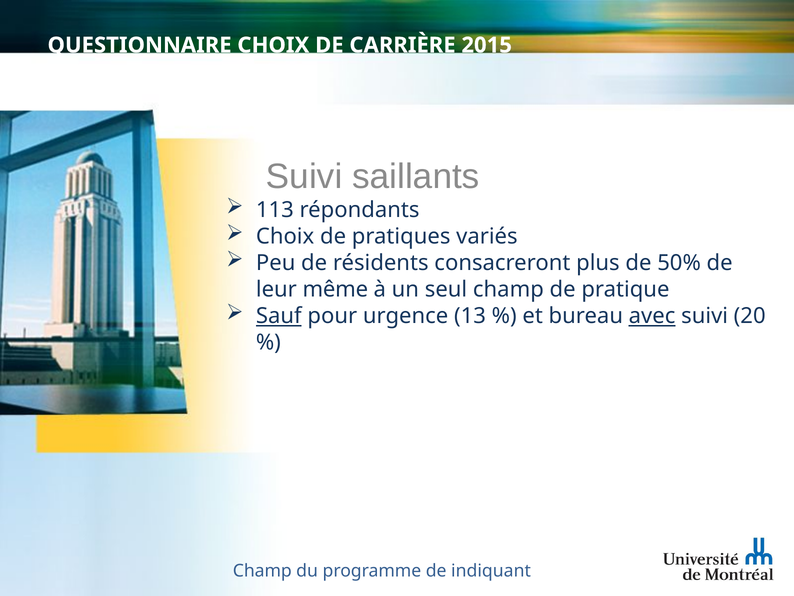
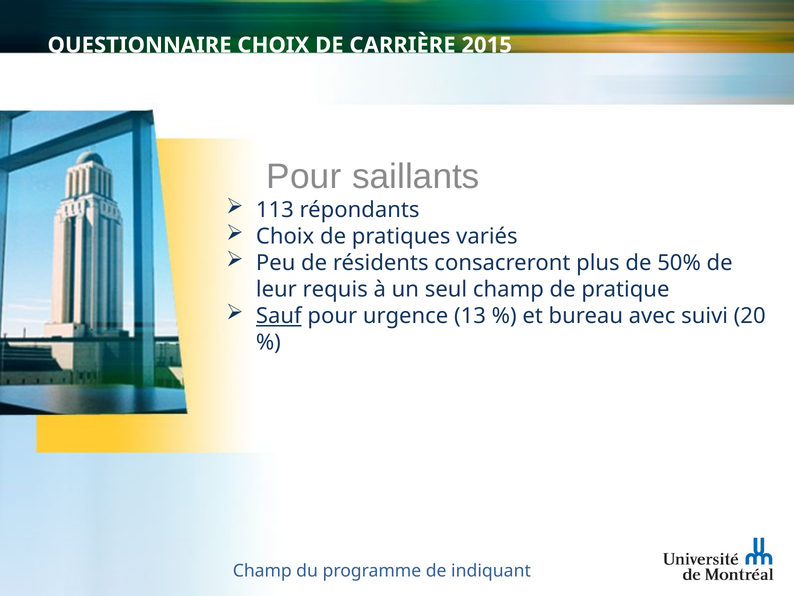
Suivi at (304, 176): Suivi -> Pour
même: même -> requis
avec underline: present -> none
